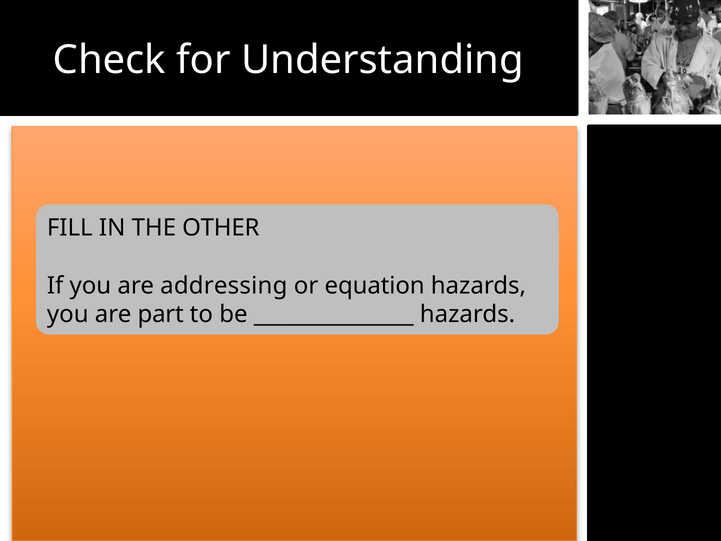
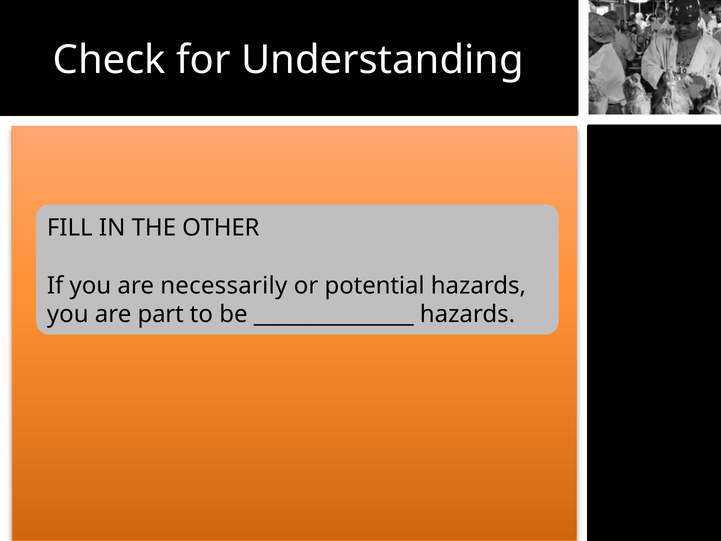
addressing: addressing -> necessarily
equation: equation -> potential
